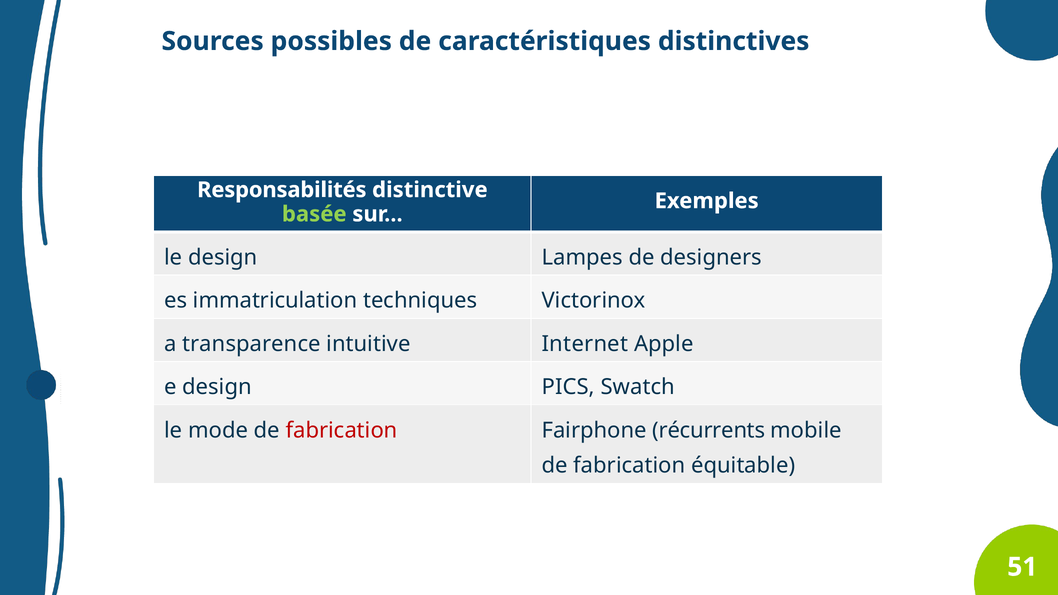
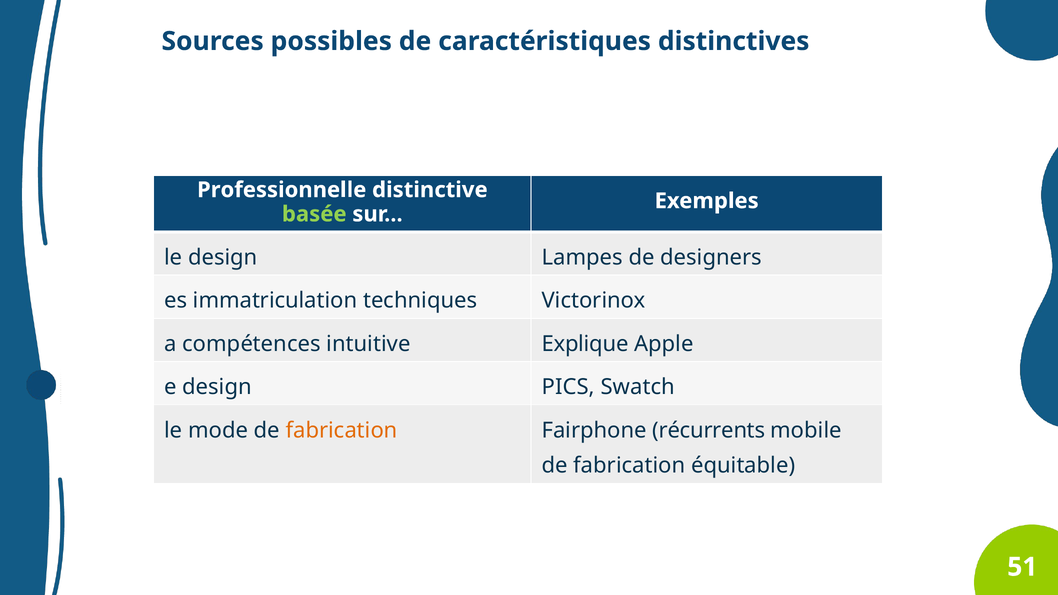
Responsabilités: Responsabilités -> Professionnelle
transparence: transparence -> compétences
Internet: Internet -> Explique
fabrication at (342, 430) colour: red -> orange
